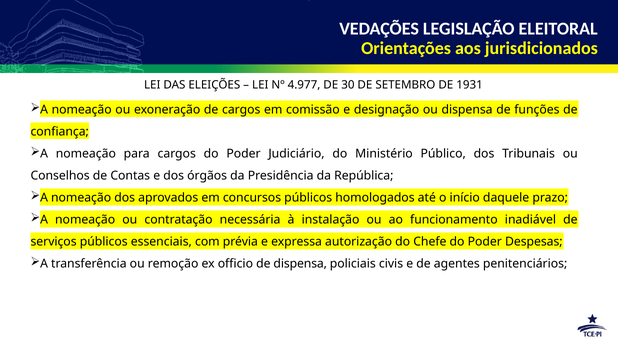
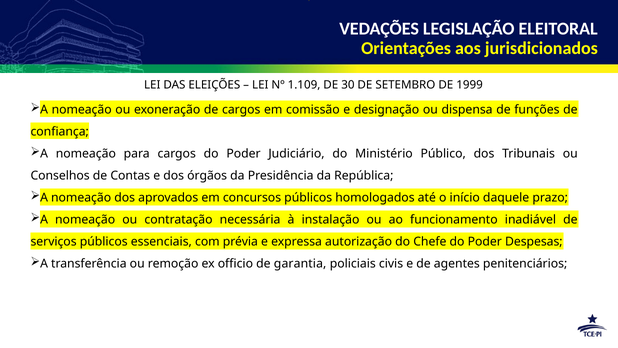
4.977: 4.977 -> 1.109
1931: 1931 -> 1999
de dispensa: dispensa -> garantia
